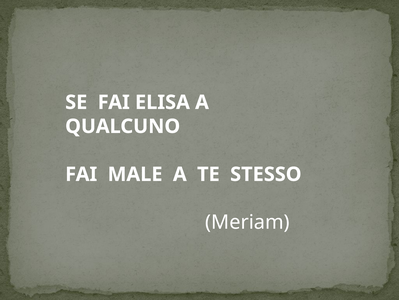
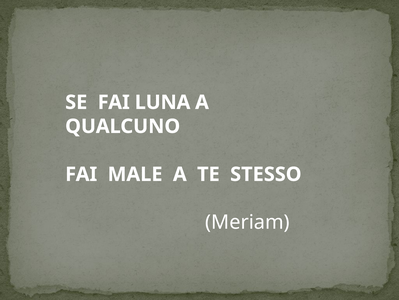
ELISA: ELISA -> LUNA
